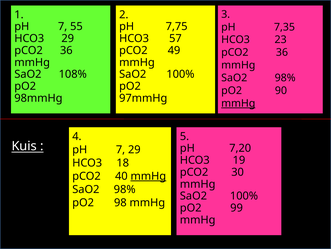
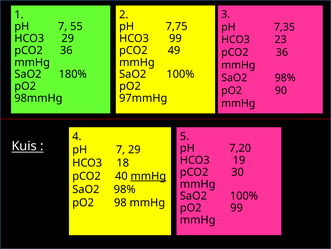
HCO3 57: 57 -> 99
108%: 108% -> 180%
mmHg at (238, 103) underline: present -> none
